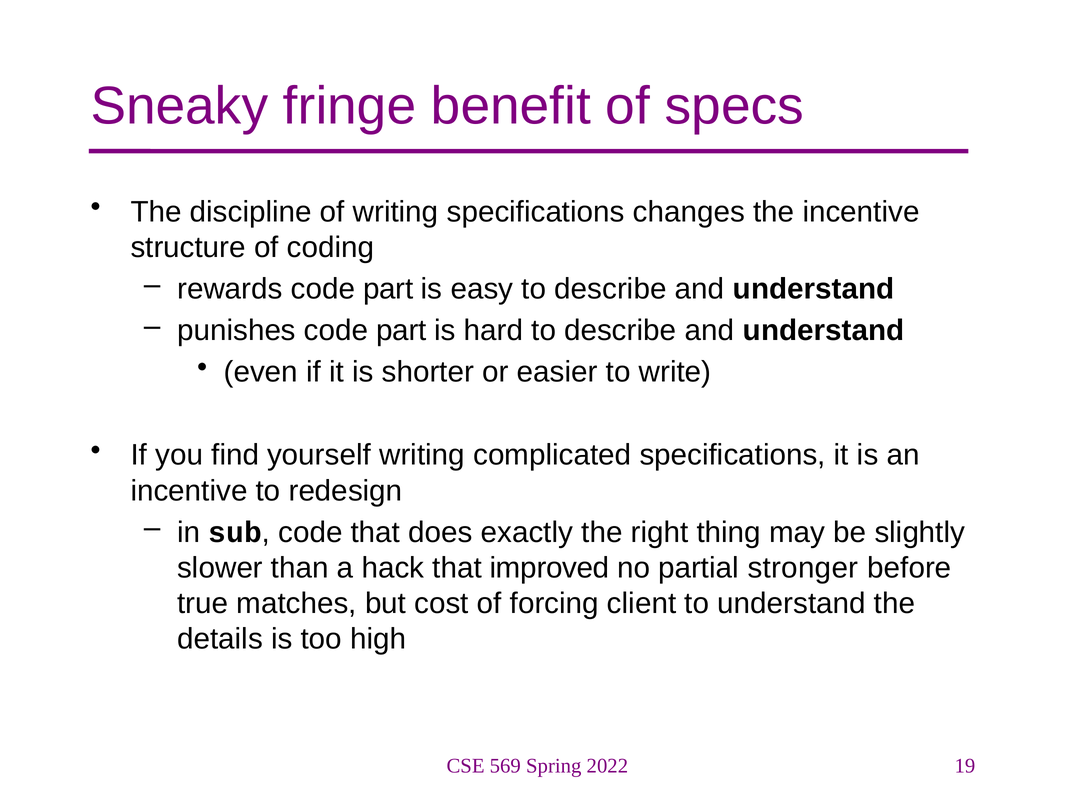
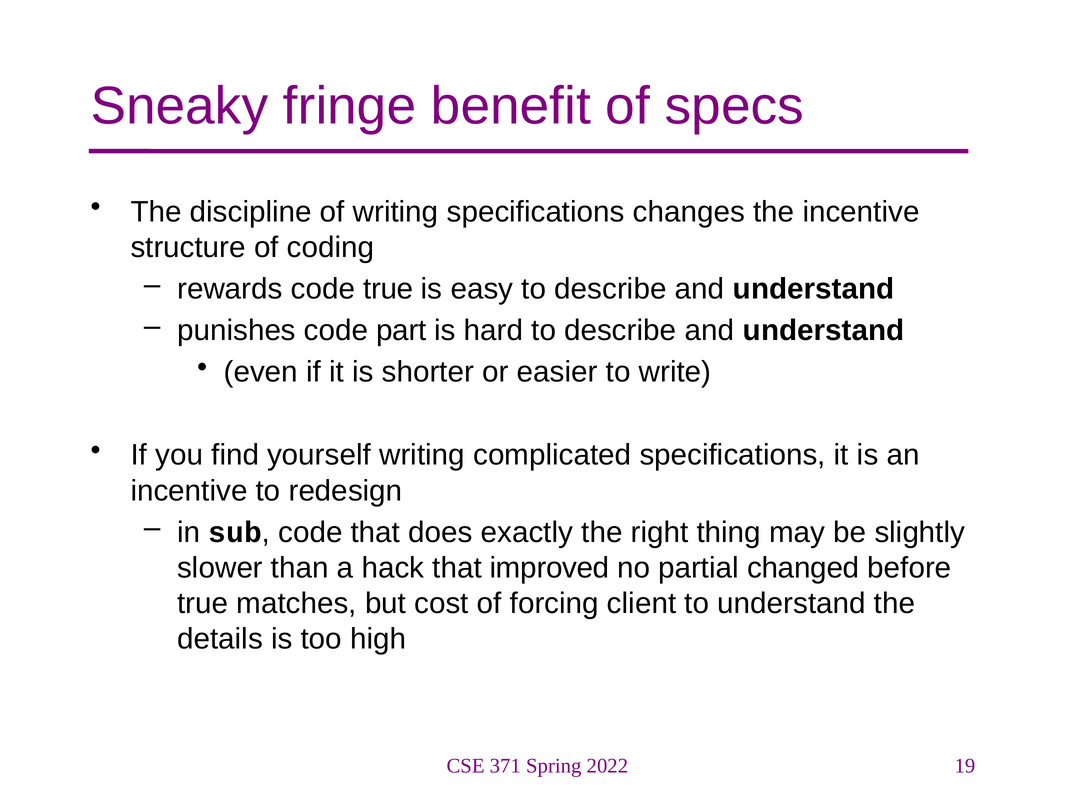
rewards code part: part -> true
stronger: stronger -> changed
569: 569 -> 371
